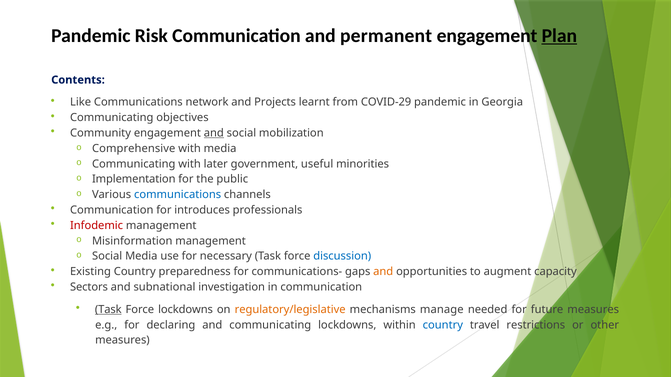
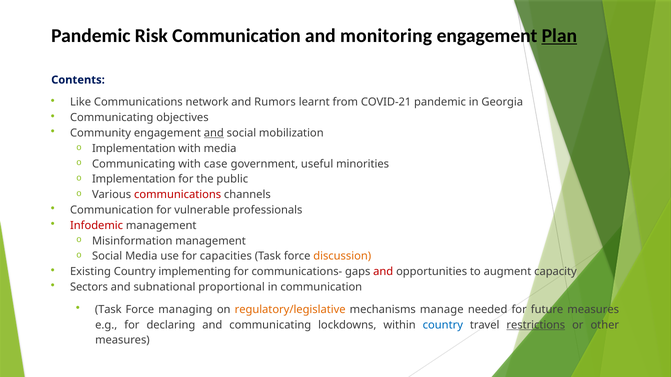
permanent: permanent -> monitoring
Projects: Projects -> Rumors
COVID-29: COVID-29 -> COVID-21
Comprehensive at (134, 149): Comprehensive -> Implementation
later: later -> case
communications at (178, 195) colour: blue -> red
introduces: introduces -> vulnerable
necessary: necessary -> capacities
discussion colour: blue -> orange
preparedness: preparedness -> implementing
and at (383, 272) colour: orange -> red
investigation: investigation -> proportional
Task at (108, 310) underline: present -> none
Force lockdowns: lockdowns -> managing
restrictions underline: none -> present
